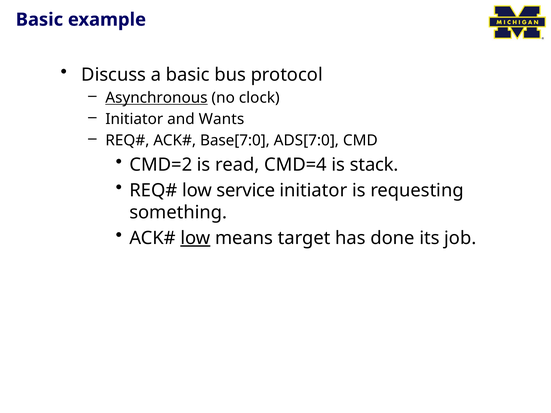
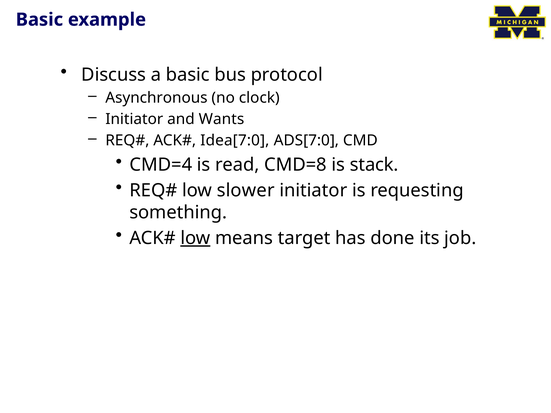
Asynchronous underline: present -> none
Base[7:0: Base[7:0 -> Idea[7:0
CMD=2: CMD=2 -> CMD=4
CMD=4: CMD=4 -> CMD=8
service: service -> slower
